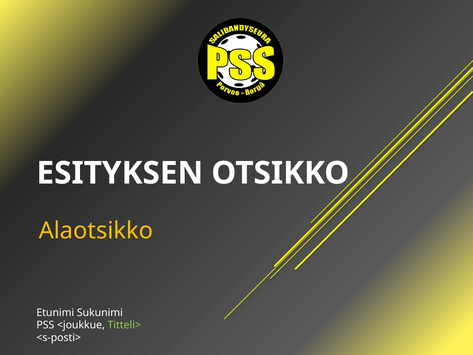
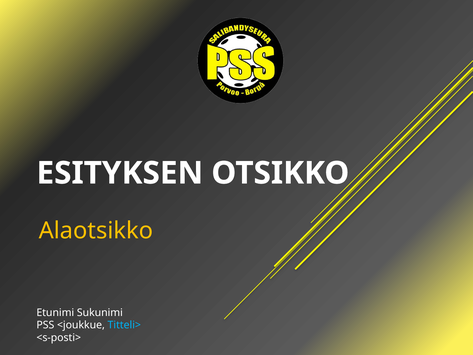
Titteli> colour: light green -> light blue
